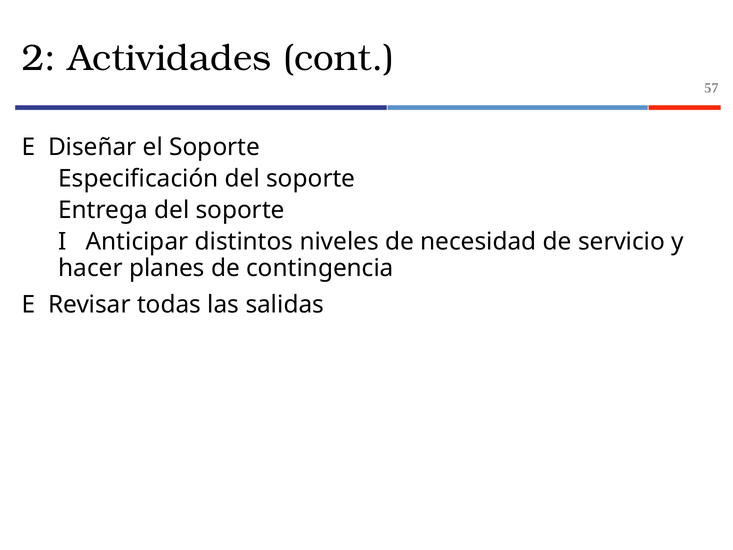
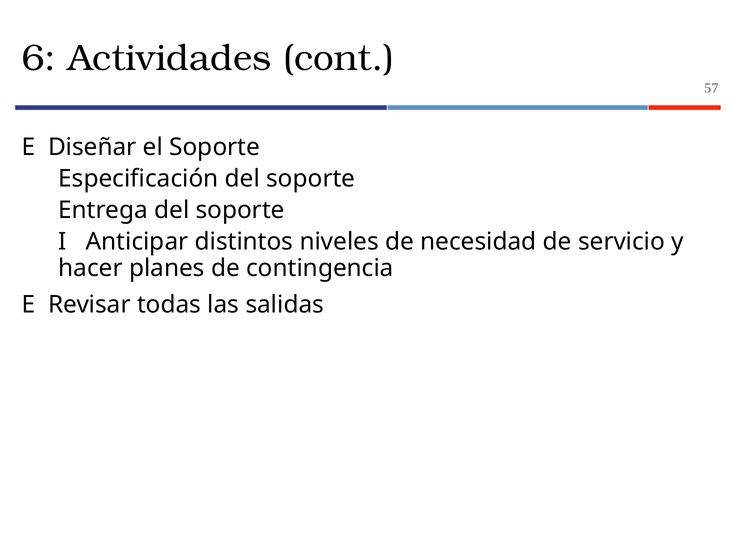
2: 2 -> 6
